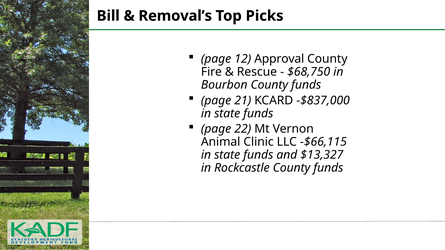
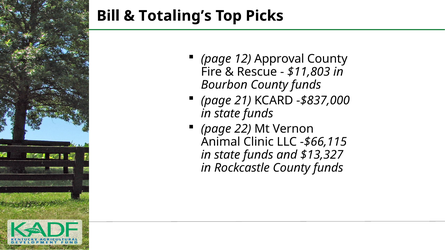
Removal’s: Removal’s -> Totaling’s
$68,750: $68,750 -> $11,803
